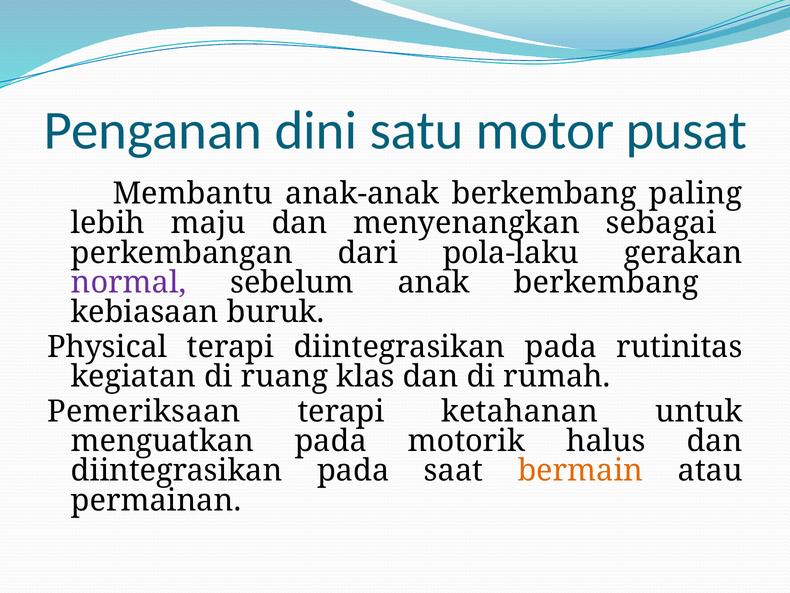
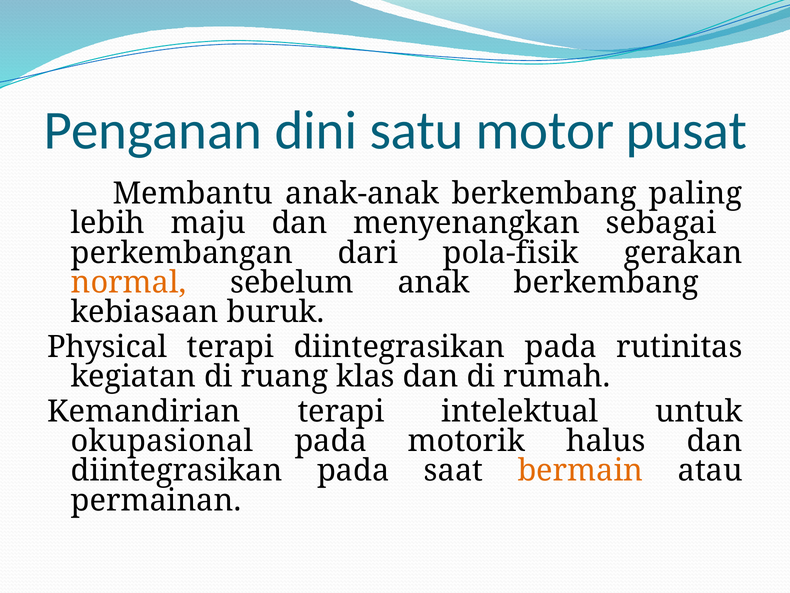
pola-laku: pola-laku -> pola-fisik
normal colour: purple -> orange
Pemeriksaan: Pemeriksaan -> Kemandirian
ketahanan: ketahanan -> intelektual
menguatkan: menguatkan -> okupasional
